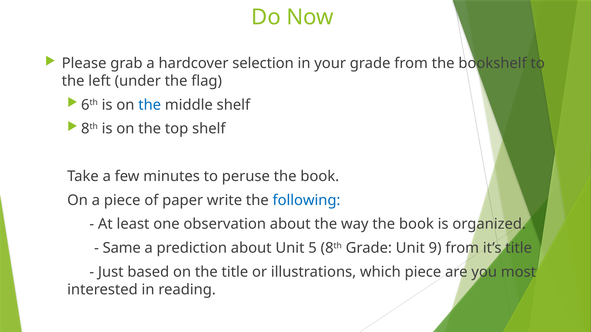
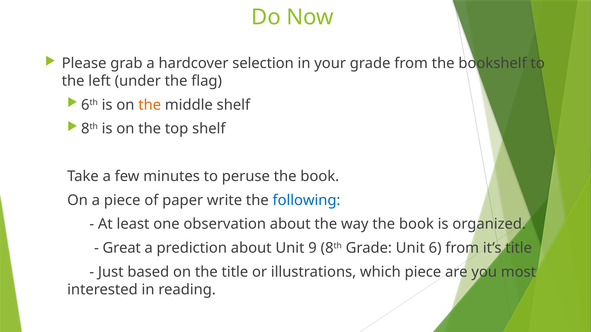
the at (150, 105) colour: blue -> orange
Same: Same -> Great
5: 5 -> 9
9: 9 -> 6
